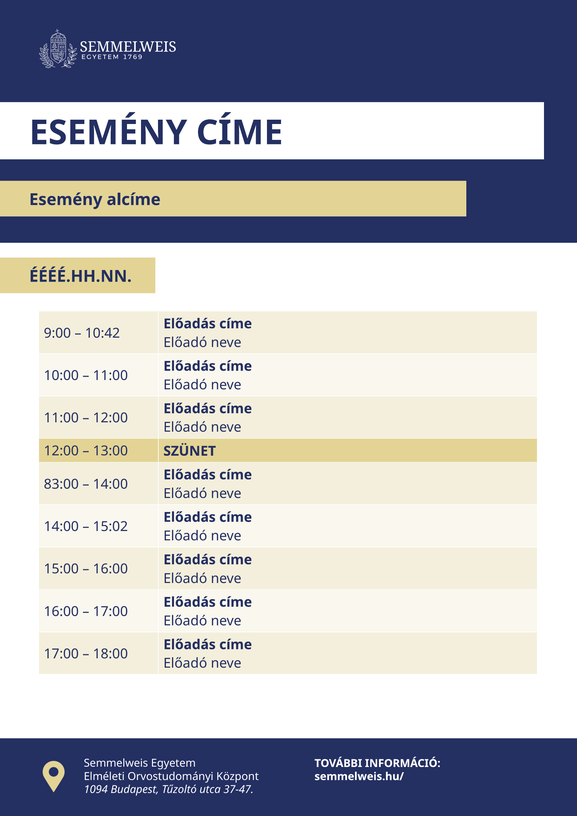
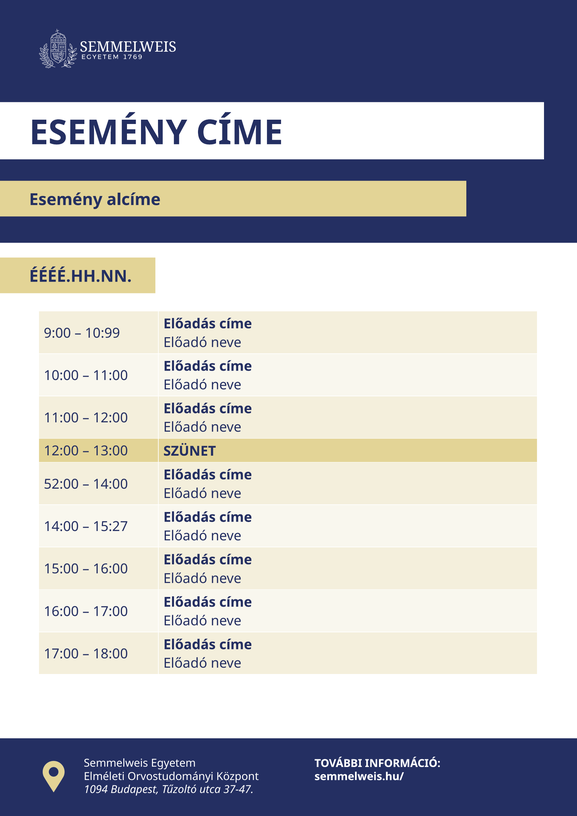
10:42: 10:42 -> 10:99
83:00: 83:00 -> 52:00
15:02: 15:02 -> 15:27
